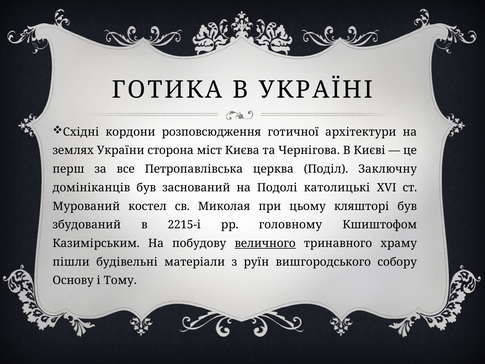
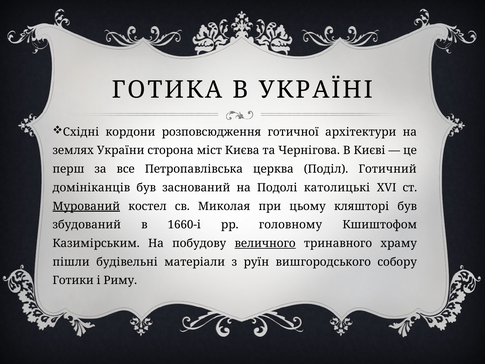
Заключну: Заключну -> Готичний
Мурований underline: none -> present
2215-і: 2215-і -> 1660-і
Основу: Основу -> Готики
Тому: Тому -> Риму
